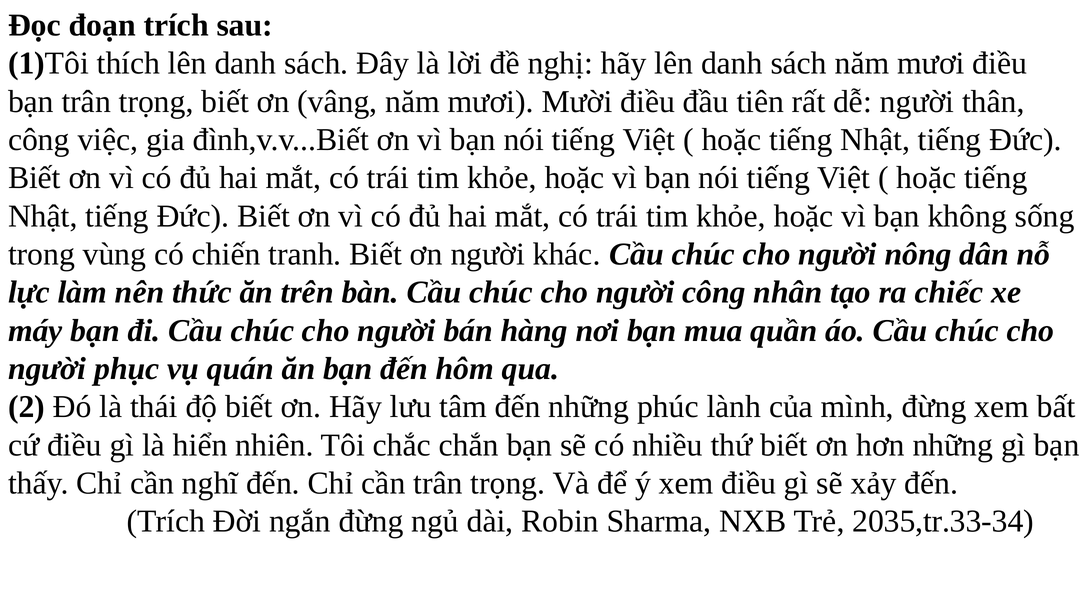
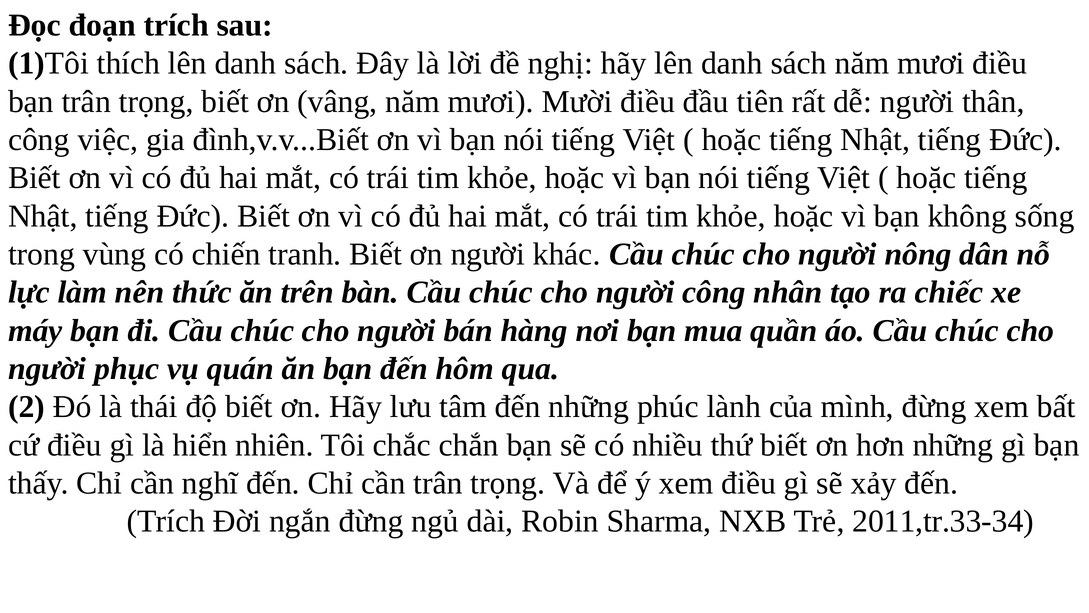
2035,tr.33-34: 2035,tr.33-34 -> 2011,tr.33-34
